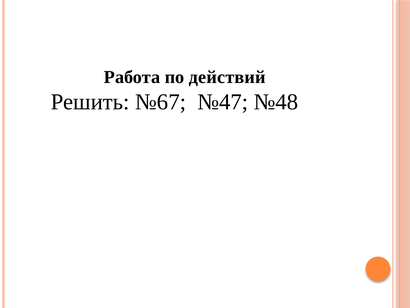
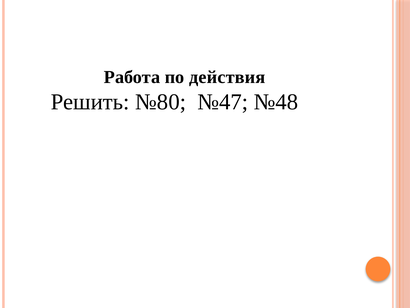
действий: действий -> действия
№67: №67 -> №80
